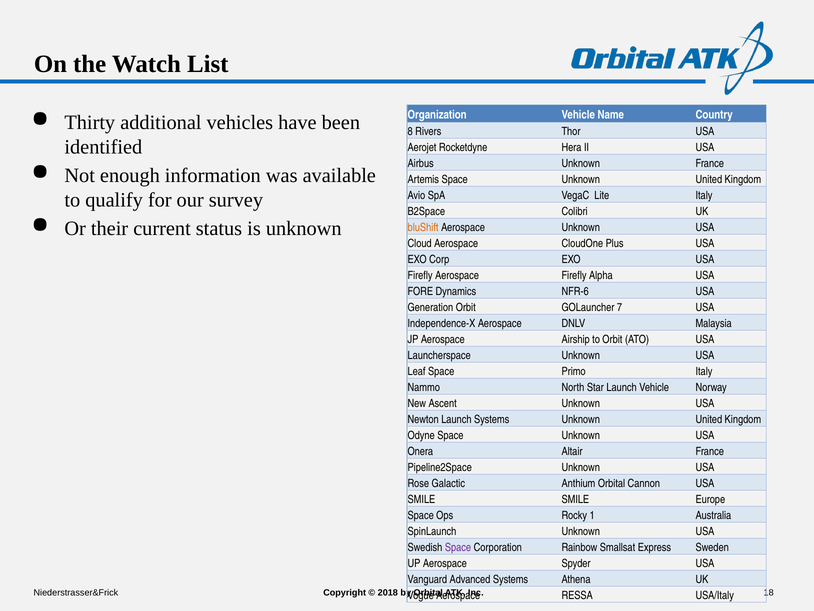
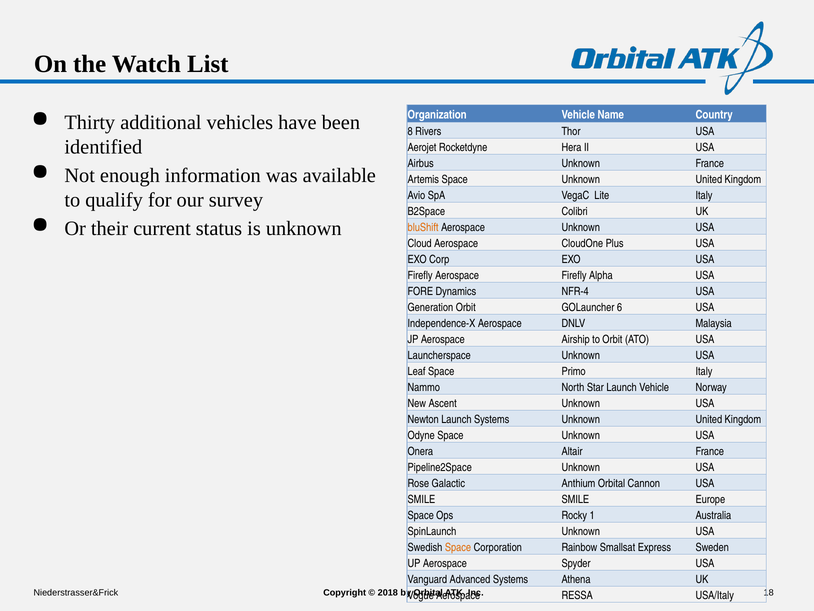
NFR-6: NFR-6 -> NFR-4
7: 7 -> 6
Space at (458, 547) colour: purple -> orange
